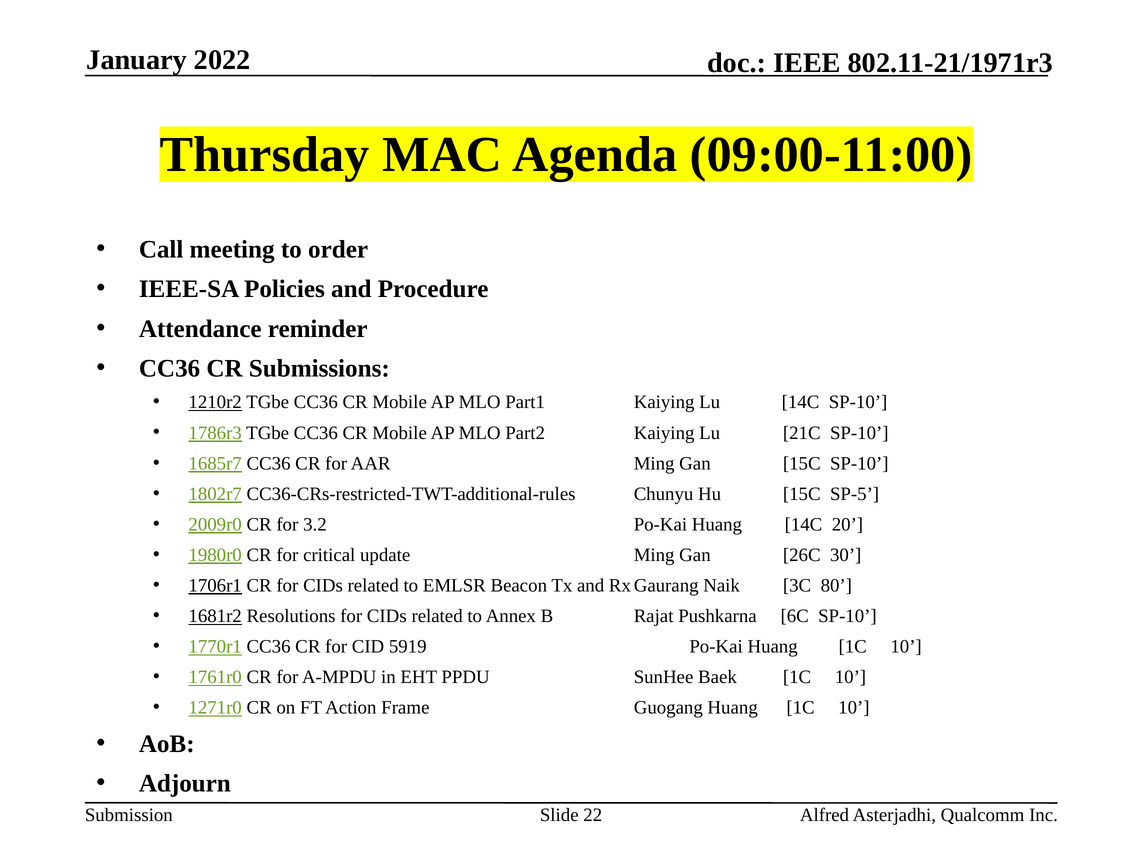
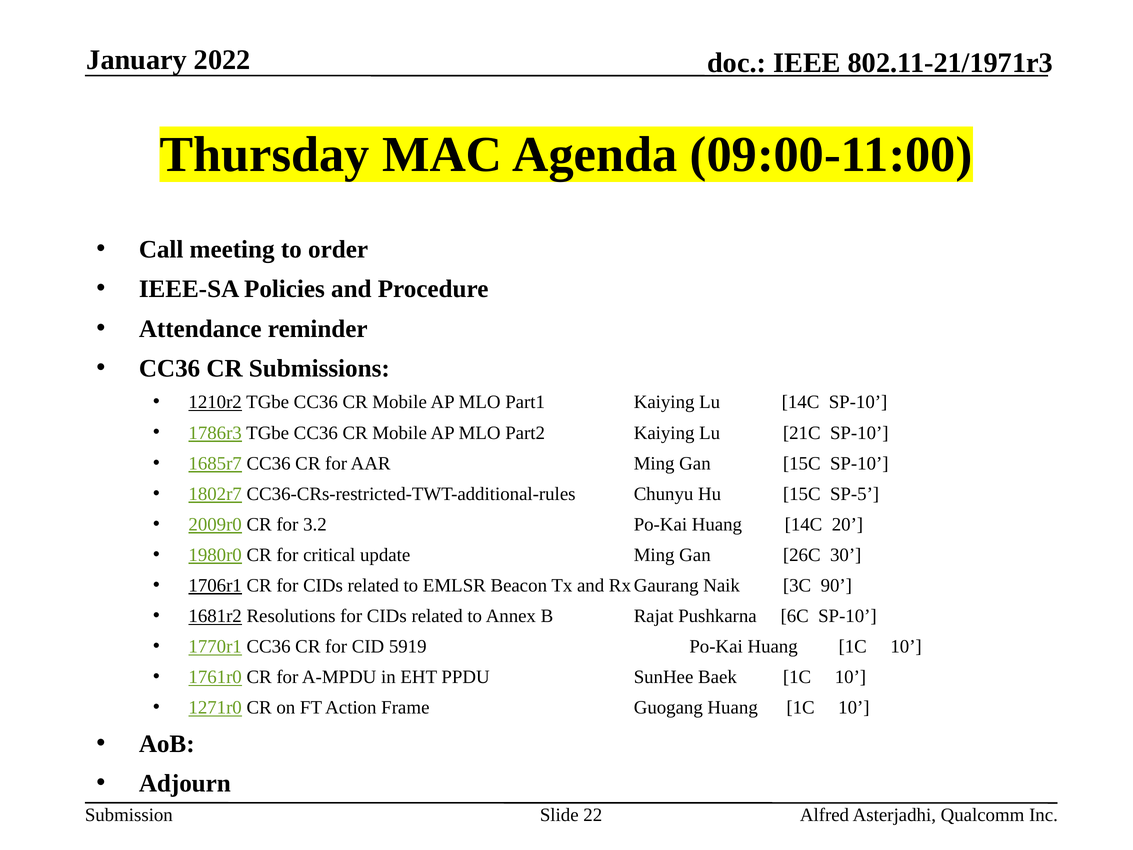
80: 80 -> 90
